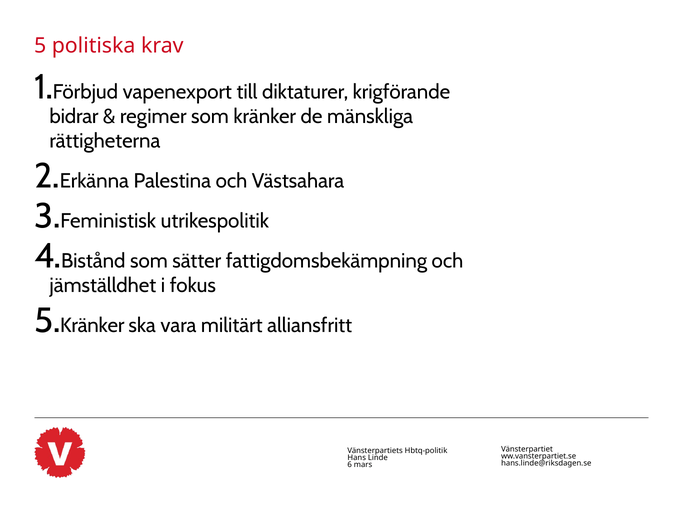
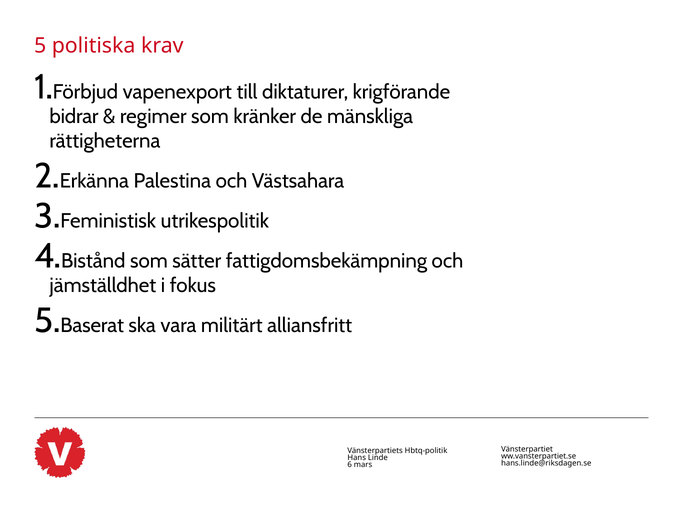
5 Kränker: Kränker -> Baserat
